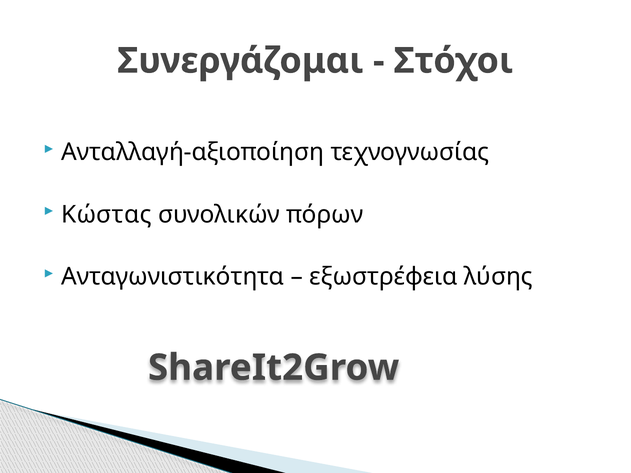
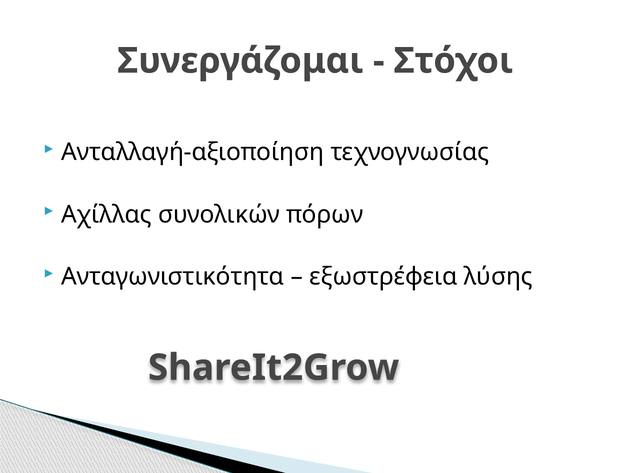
Κώστας: Κώστας -> Αχίλλας
